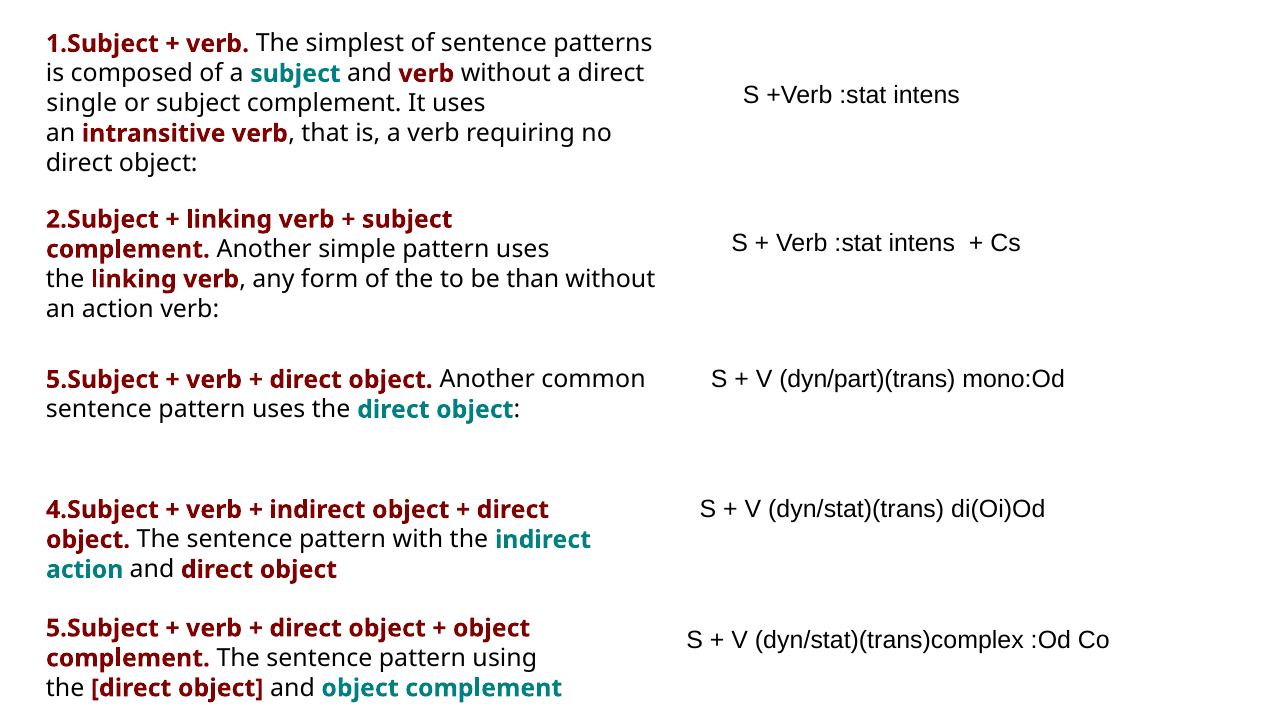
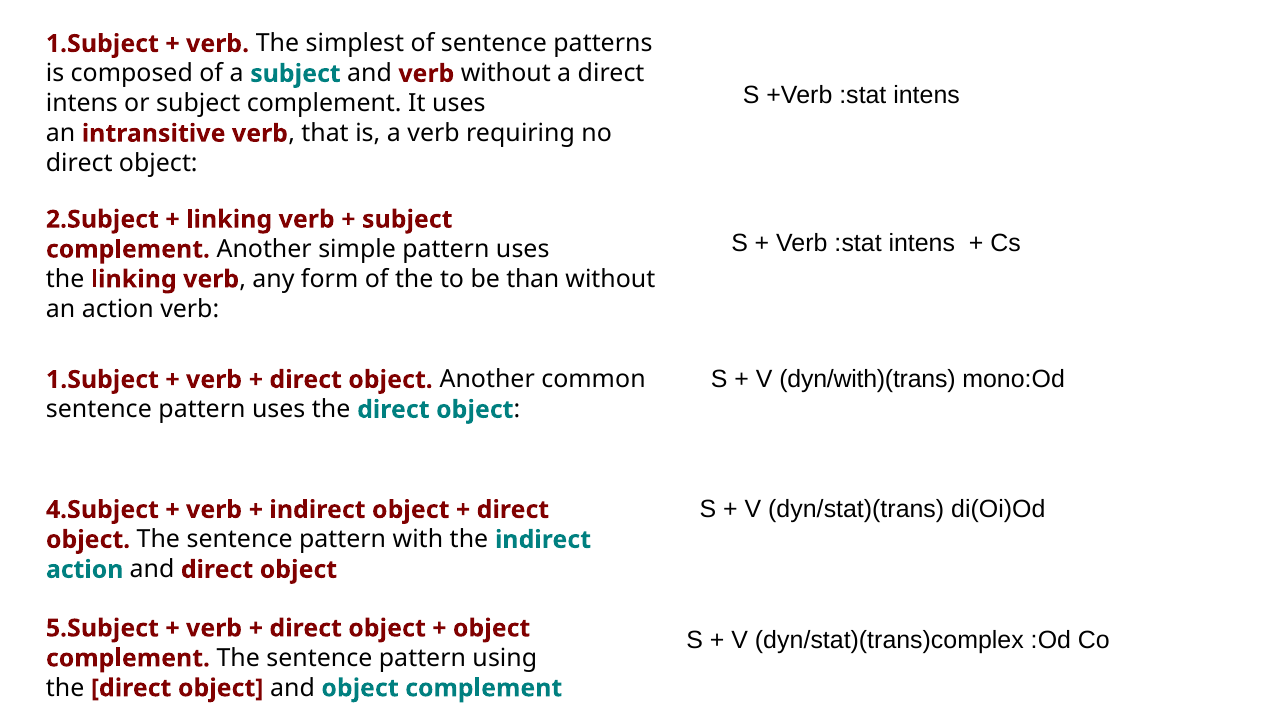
single at (82, 104): single -> intens
dyn/part)(trans: dyn/part)(trans -> dyn/with)(trans
5.Subject at (102, 379): 5.Subject -> 1.Subject
